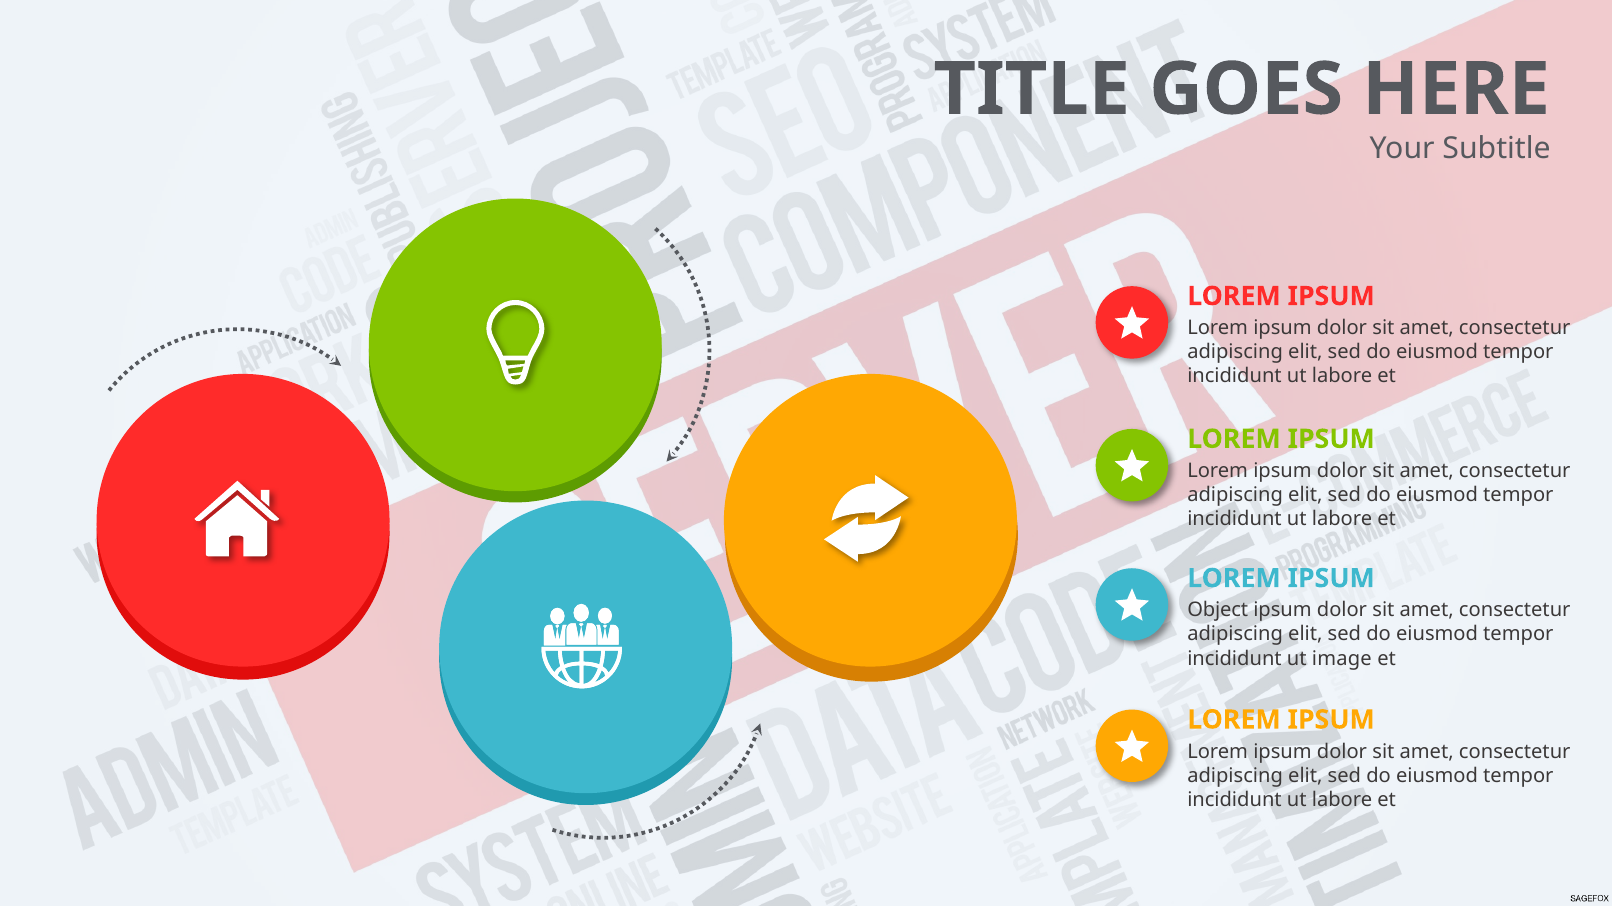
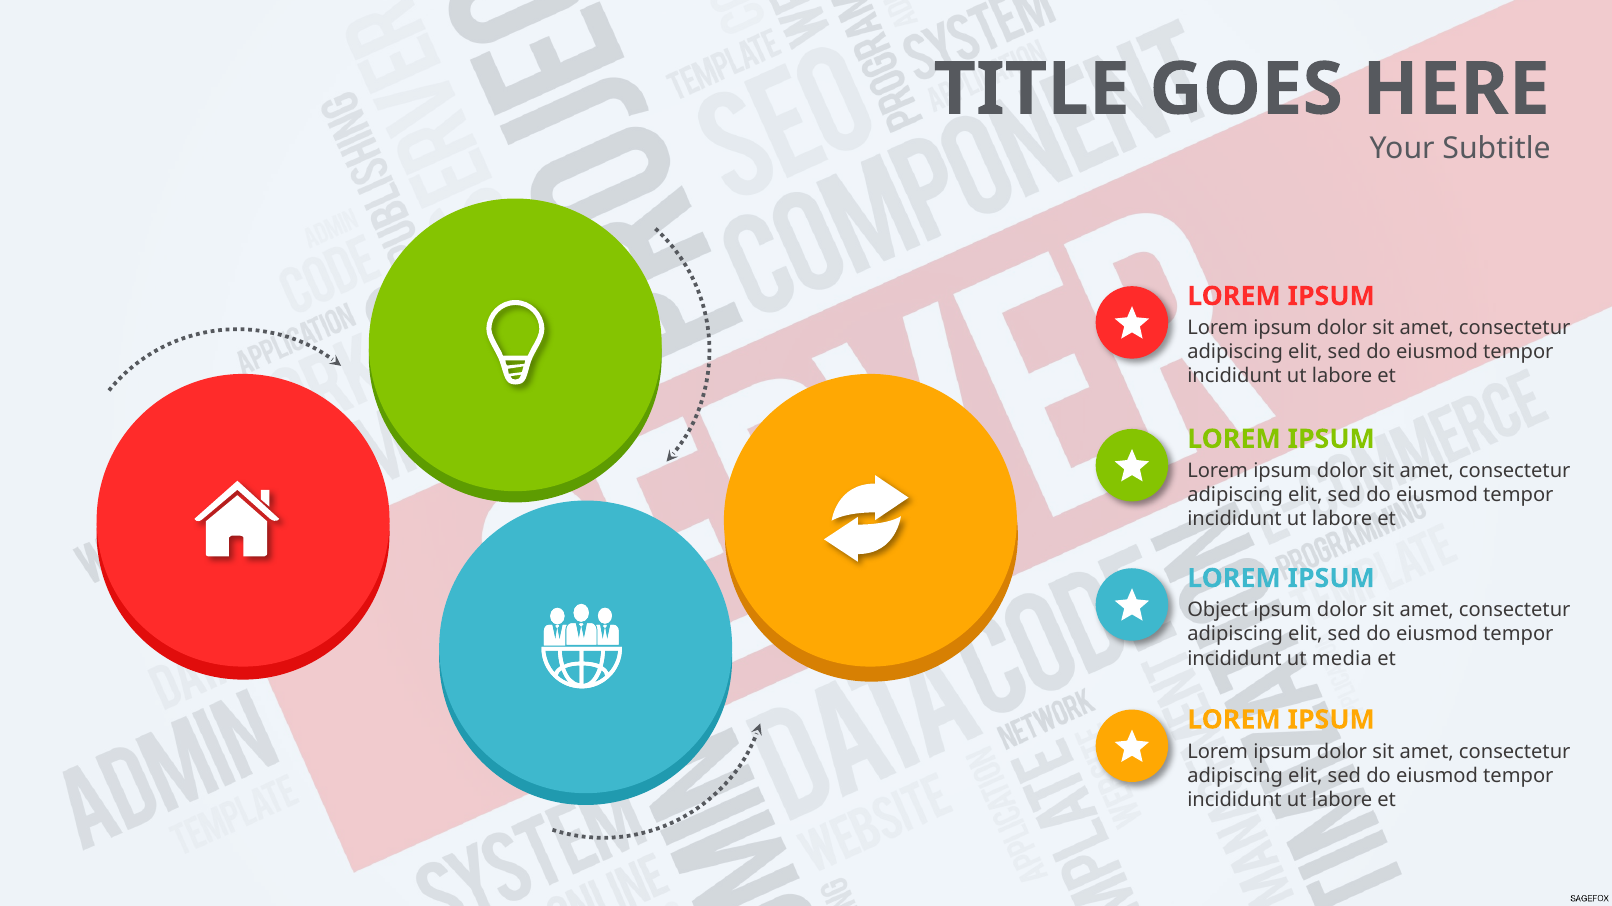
image: image -> media
